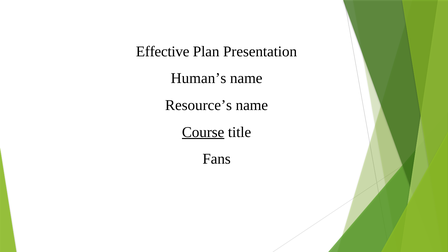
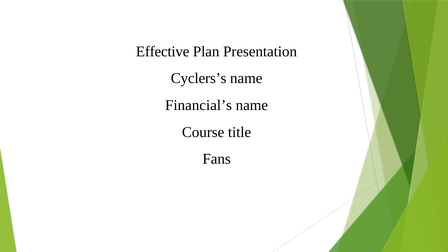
Human’s: Human’s -> Cyclers’s
Resource’s: Resource’s -> Financial’s
Course underline: present -> none
